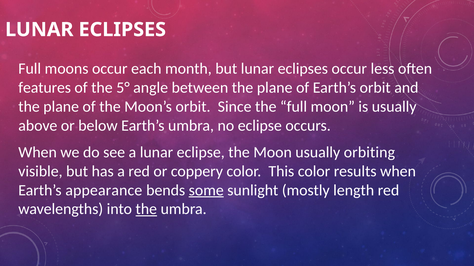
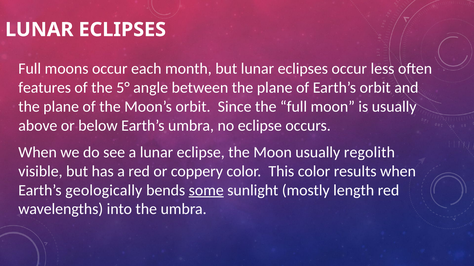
orbiting: orbiting -> regolith
appearance: appearance -> geologically
the at (146, 210) underline: present -> none
